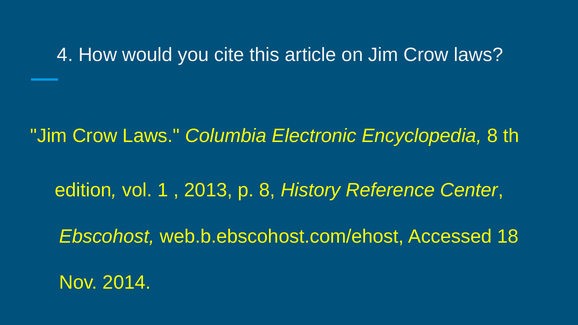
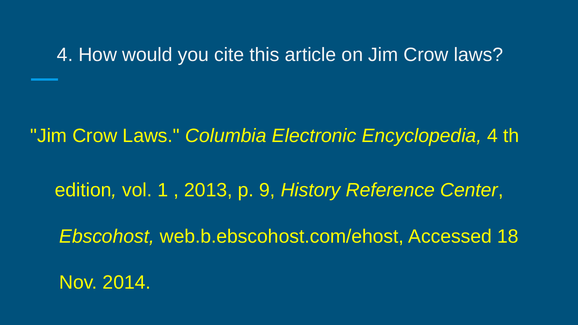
Encyclopedia 8: 8 -> 4
p 8: 8 -> 9
